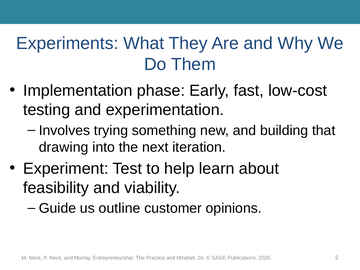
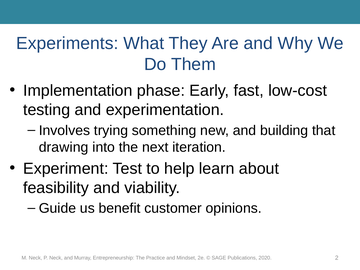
outline: outline -> benefit
